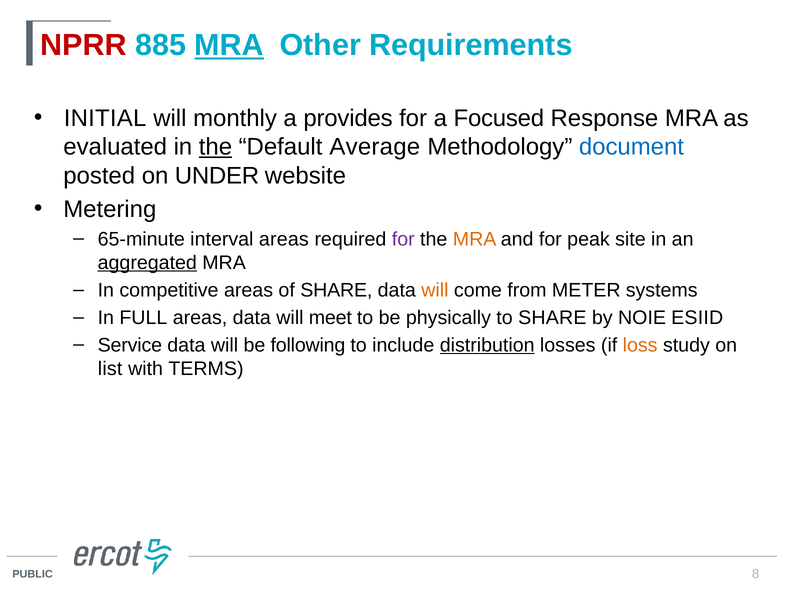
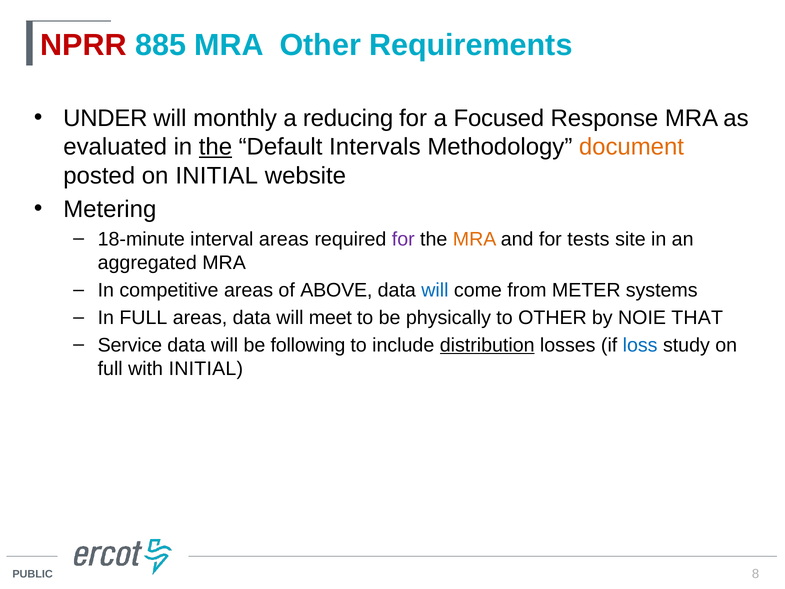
MRA at (229, 45) underline: present -> none
INITIAL: INITIAL -> UNDER
provides: provides -> reducing
Average: Average -> Intervals
document colour: blue -> orange
on UNDER: UNDER -> INITIAL
65-minute: 65-minute -> 18-minute
peak: peak -> tests
aggregated underline: present -> none
of SHARE: SHARE -> ABOVE
will at (435, 290) colour: orange -> blue
to SHARE: SHARE -> OTHER
ESIID: ESIID -> THAT
loss colour: orange -> blue
list at (110, 368): list -> full
with TERMS: TERMS -> INITIAL
